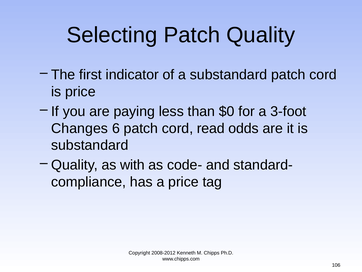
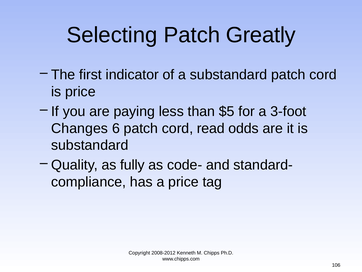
Patch Quality: Quality -> Greatly
$0: $0 -> $5
with: with -> fully
